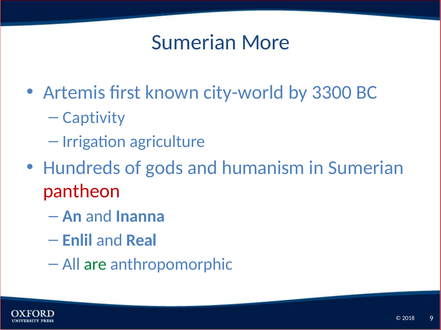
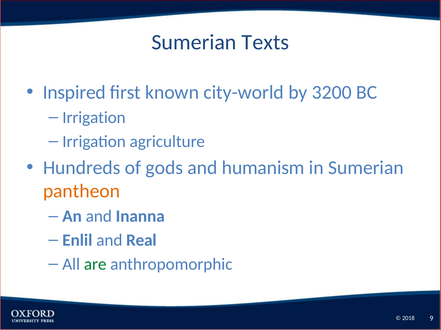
More: More -> Texts
Artemis: Artemis -> Inspired
3300: 3300 -> 3200
Captivity at (94, 118): Captivity -> Irrigation
pantheon colour: red -> orange
